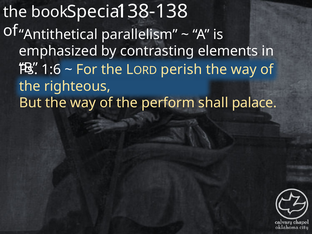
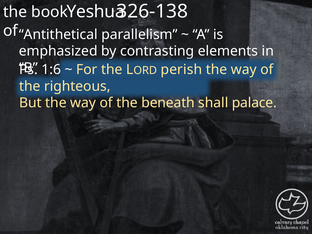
138-138: 138-138 -> 326-138
Special: Special -> Yeshua
perform: perform -> beneath
